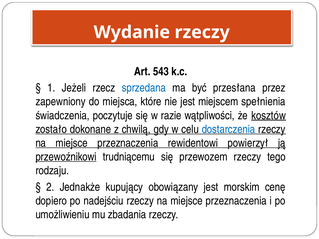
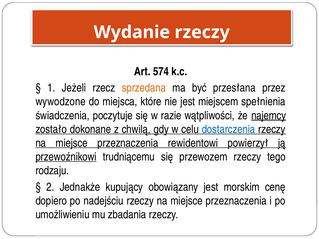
543: 543 -> 574
sprzedana colour: blue -> orange
zapewniony: zapewniony -> wywodzone
kosztów: kosztów -> najemcy
